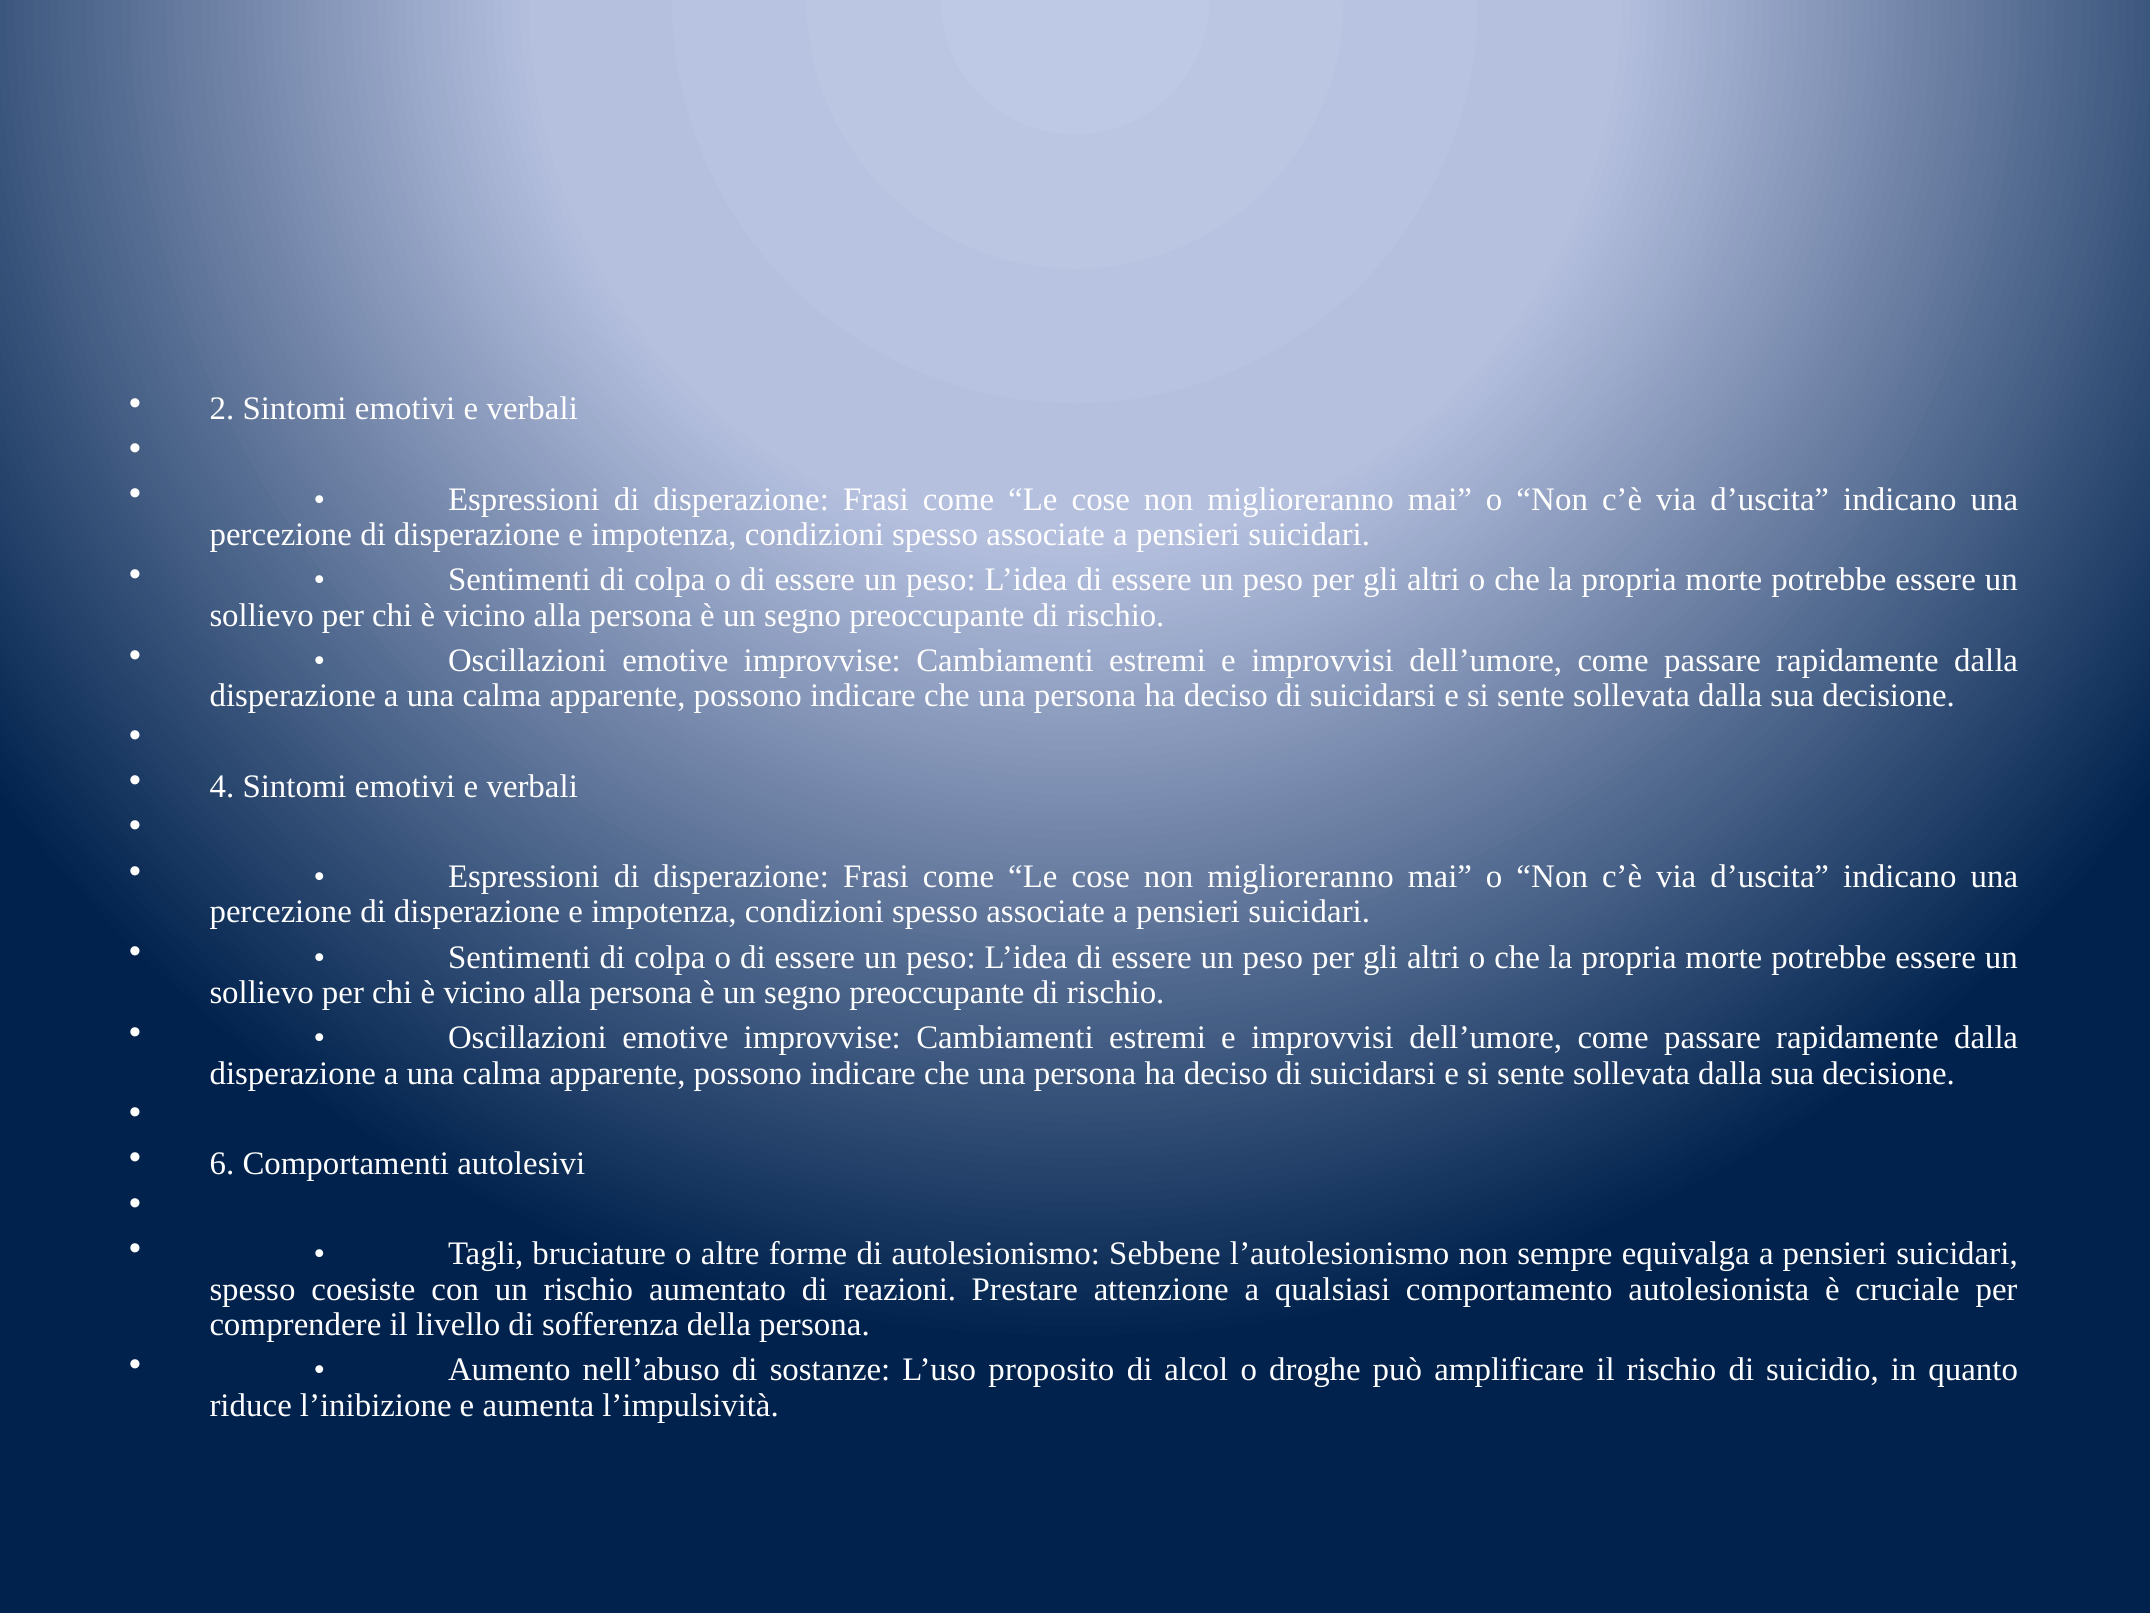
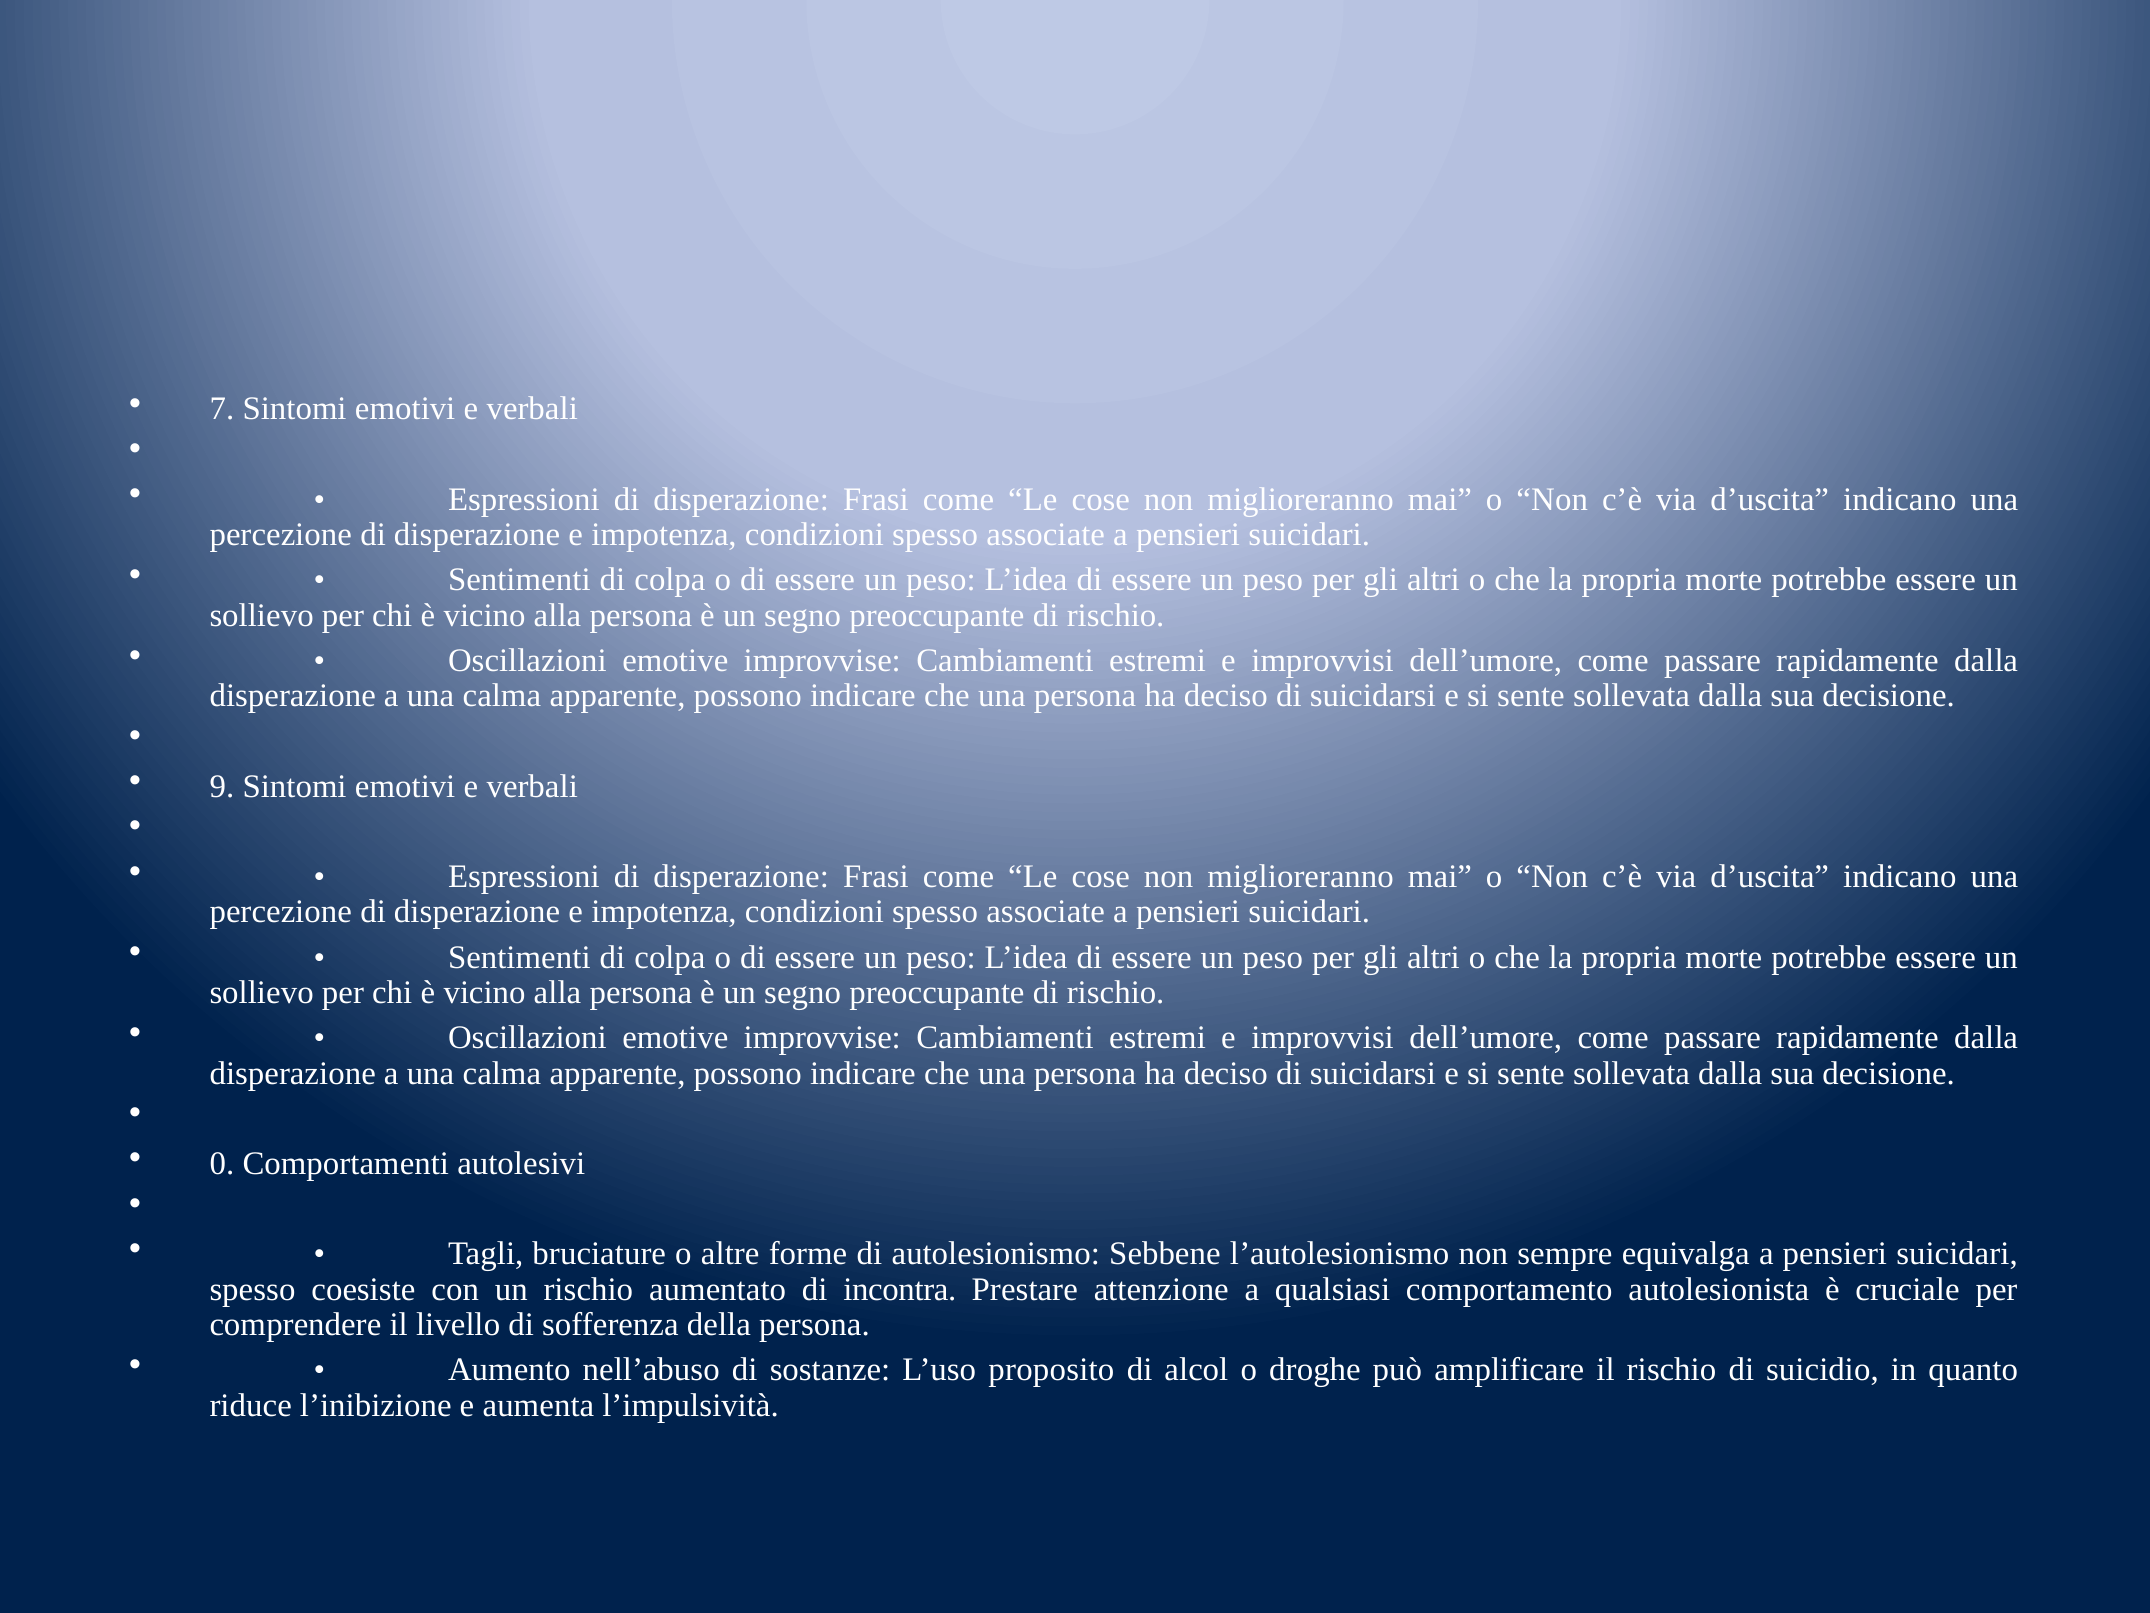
2: 2 -> 7
4: 4 -> 9
6: 6 -> 0
reazioni: reazioni -> incontra
